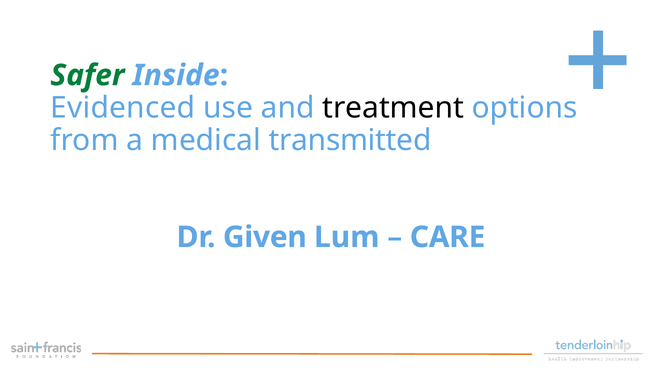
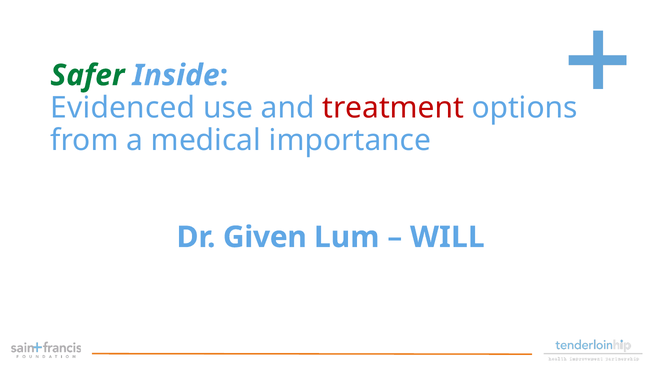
treatment colour: black -> red
transmitted: transmitted -> importance
CARE: CARE -> WILL
